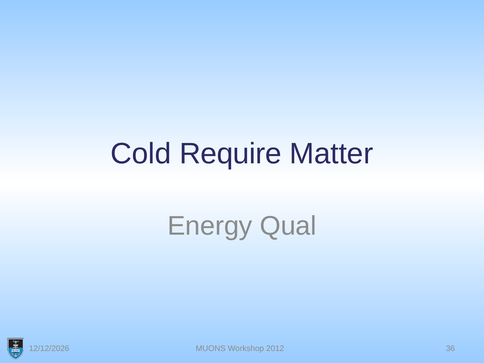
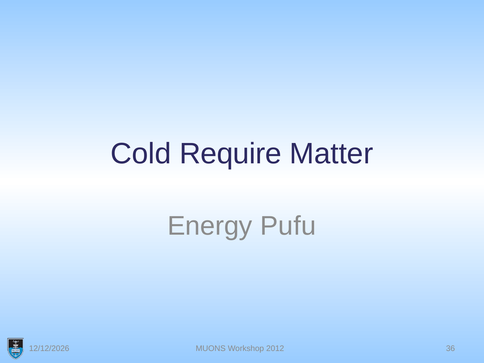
Qual: Qual -> Pufu
